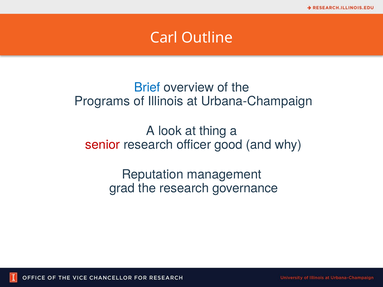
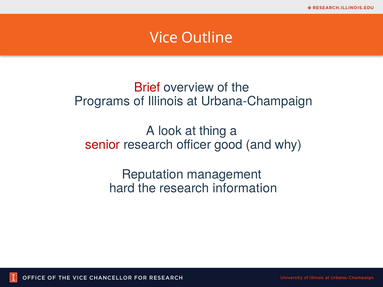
Carl: Carl -> Vice
Brief colour: blue -> red
grad: grad -> hard
governance: governance -> information
